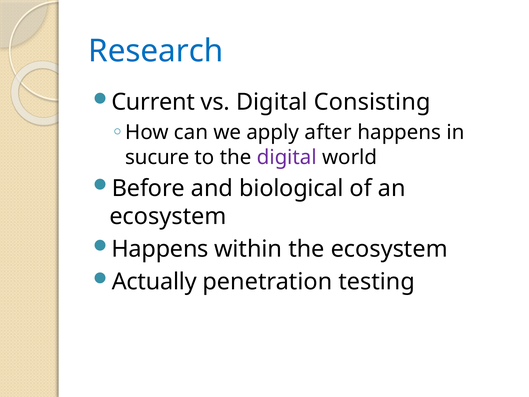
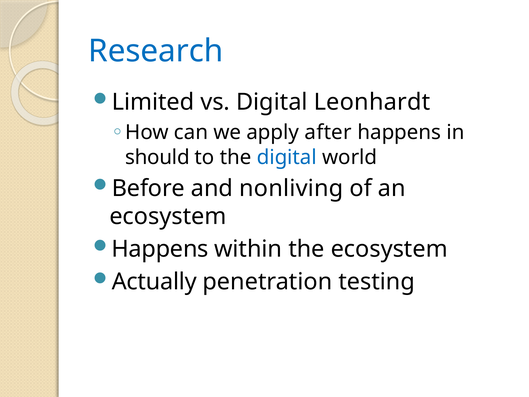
Current: Current -> Limited
Consisting: Consisting -> Leonhardt
sucure: sucure -> should
digital at (287, 157) colour: purple -> blue
biological: biological -> nonliving
